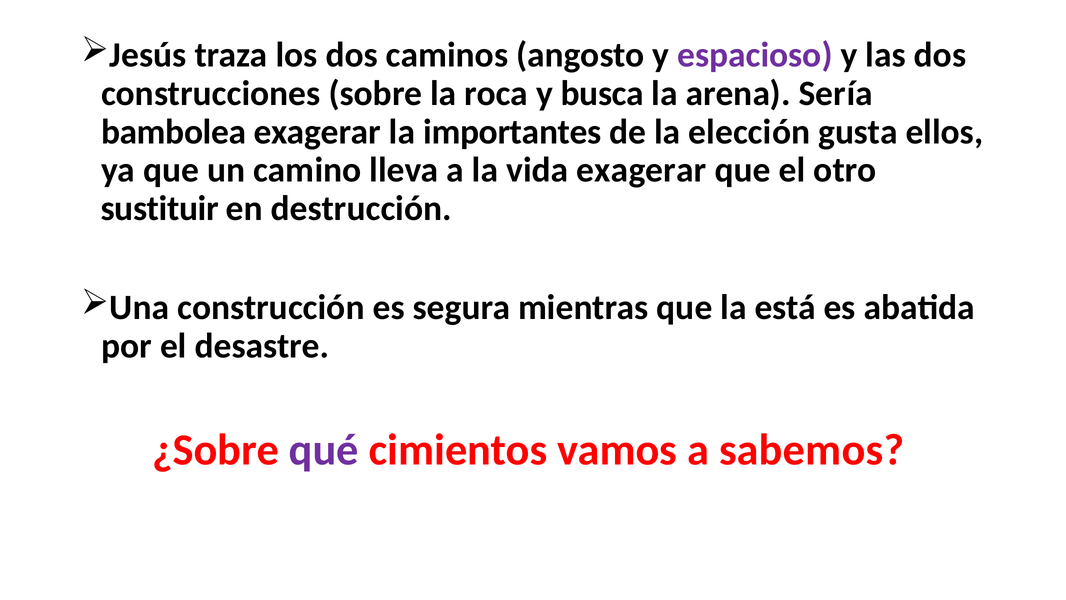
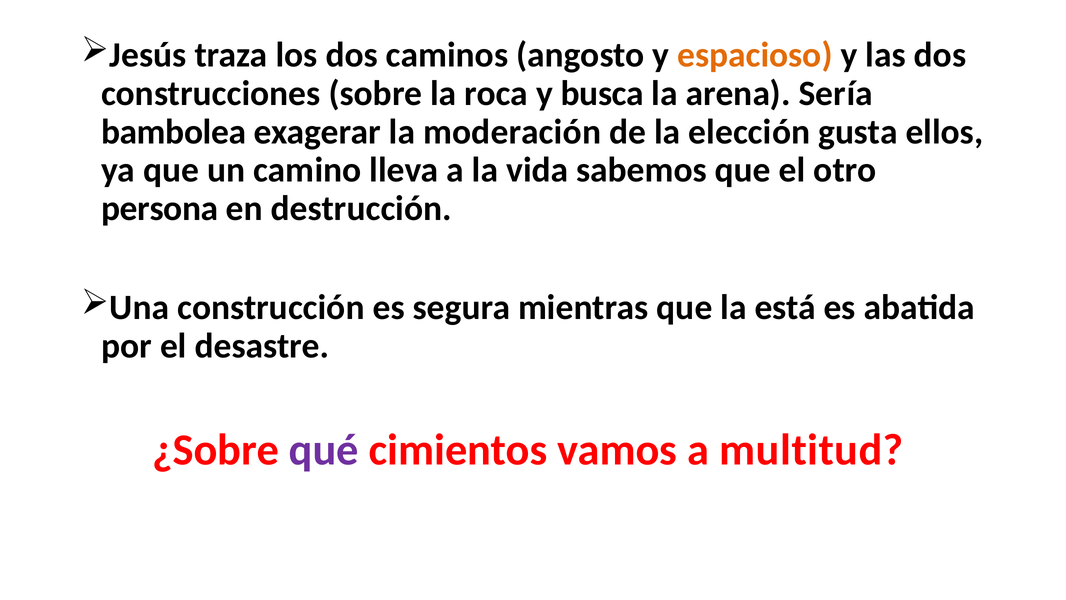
espacioso colour: purple -> orange
importantes: importantes -> moderación
vida exagerar: exagerar -> sabemos
sustituir: sustituir -> persona
sabemos: sabemos -> multitud
